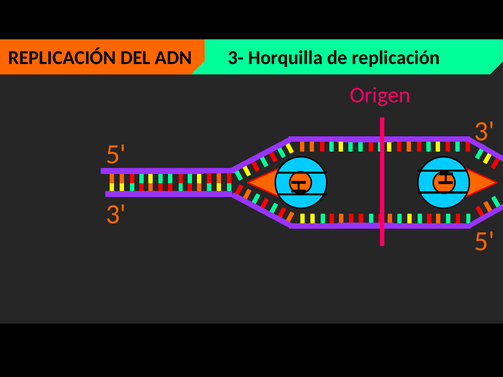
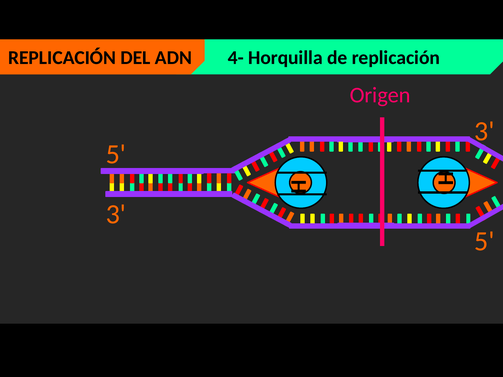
3-: 3- -> 4-
